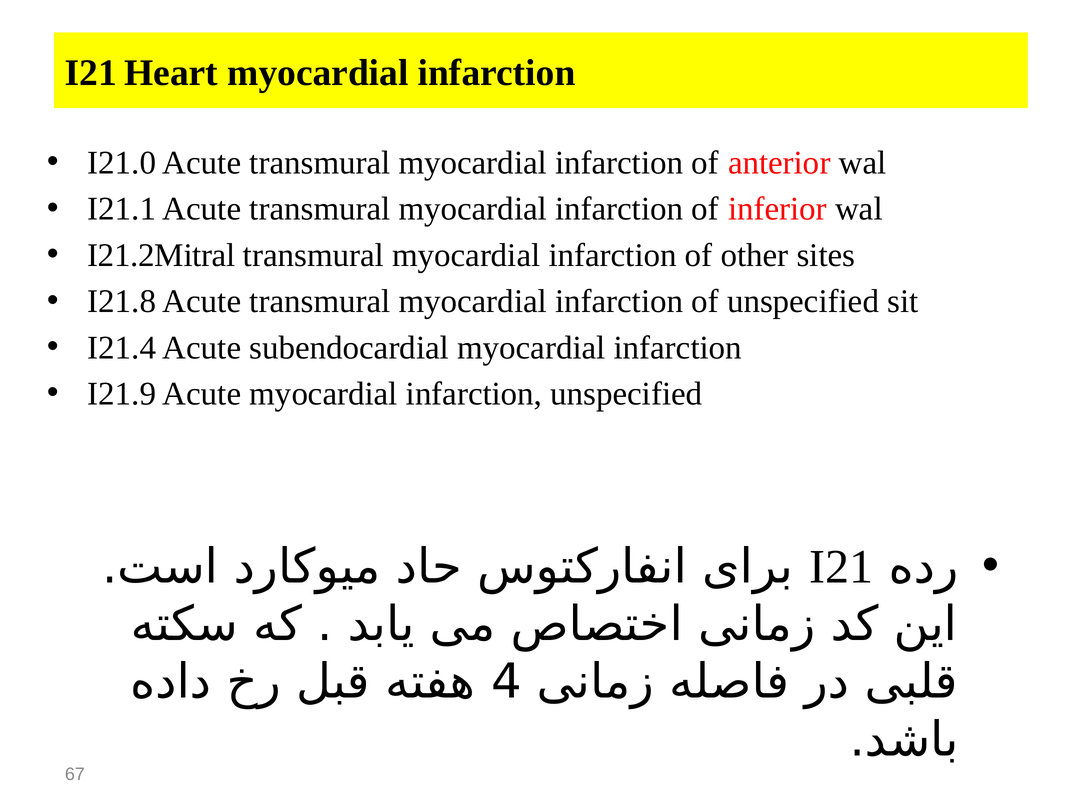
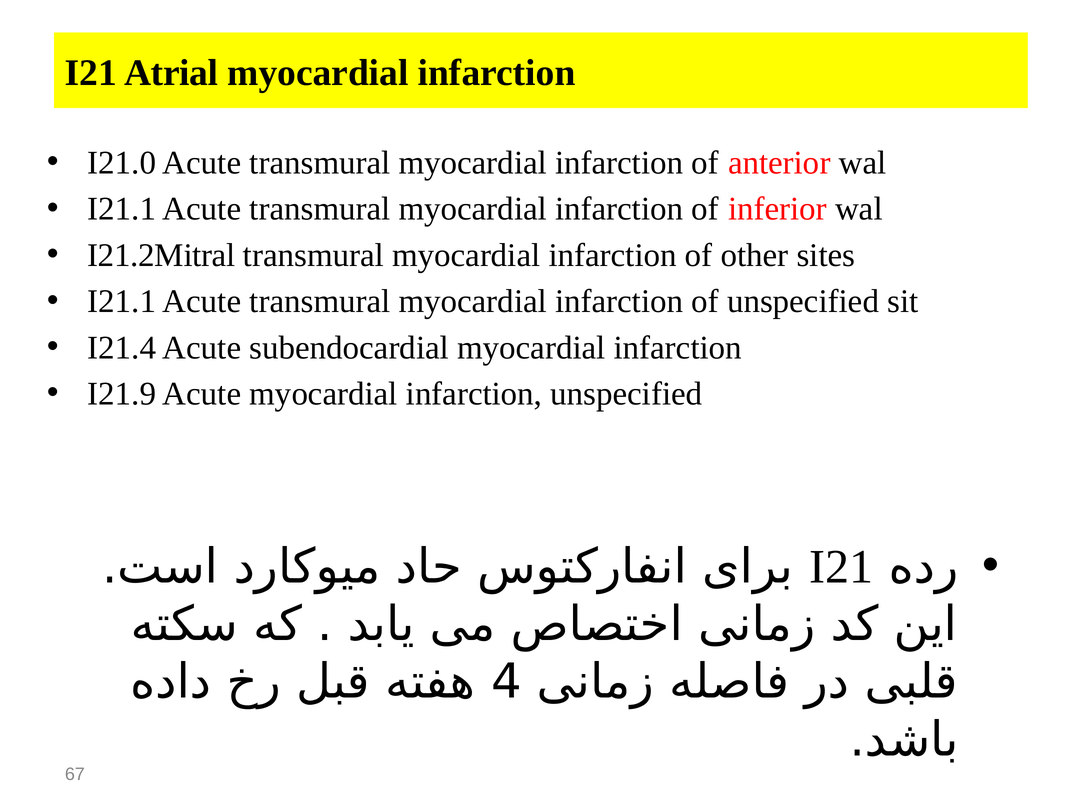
Heart: Heart -> Atrial
I21.8 at (122, 302): I21.8 -> I21.1
